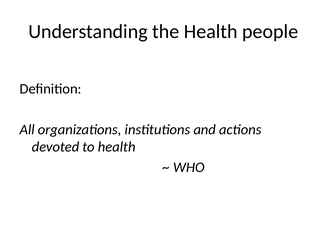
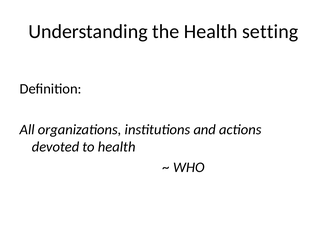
people: people -> setting
